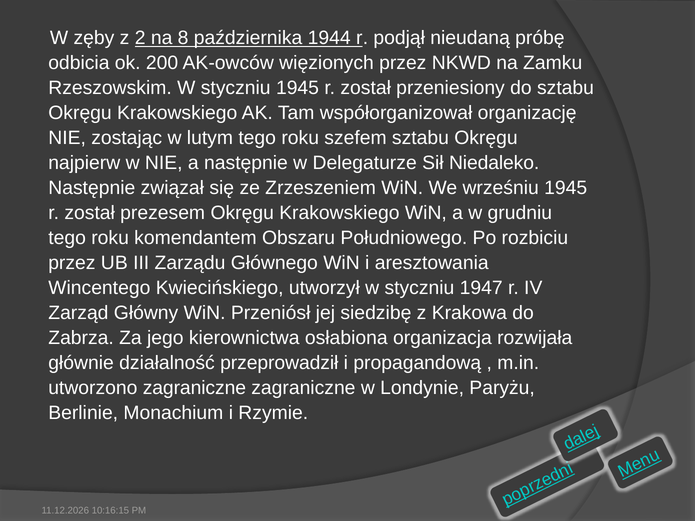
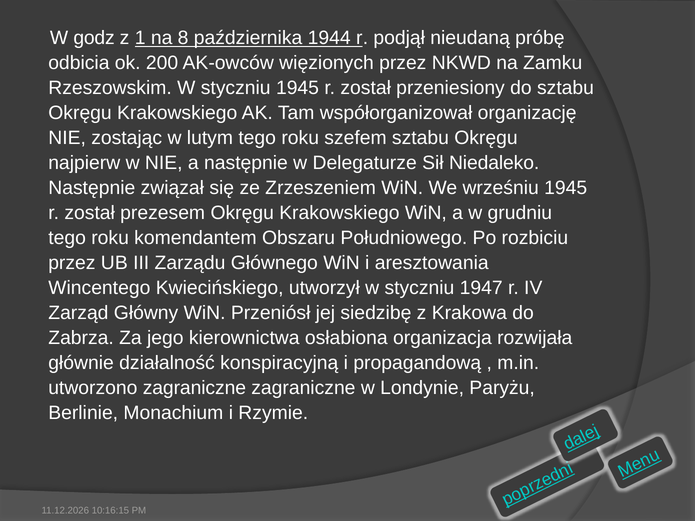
zęby: zęby -> godz
2: 2 -> 1
przeprowadził: przeprowadził -> konspiracyjną
